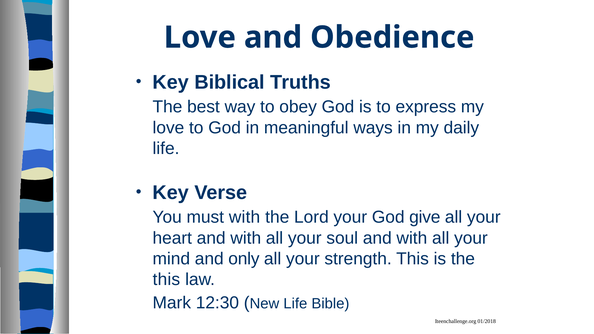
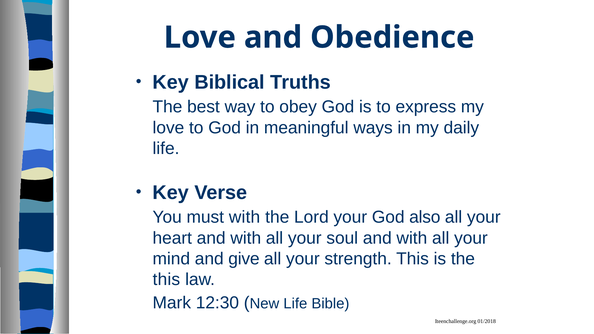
give: give -> also
only: only -> give
